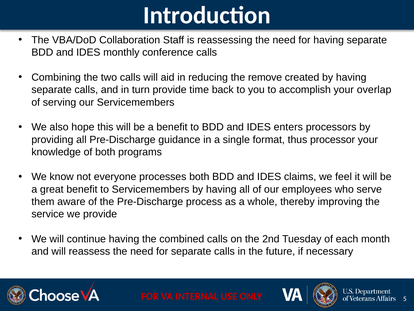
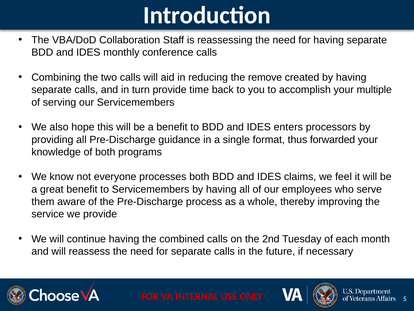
overlap: overlap -> multiple
processor: processor -> forwarded
